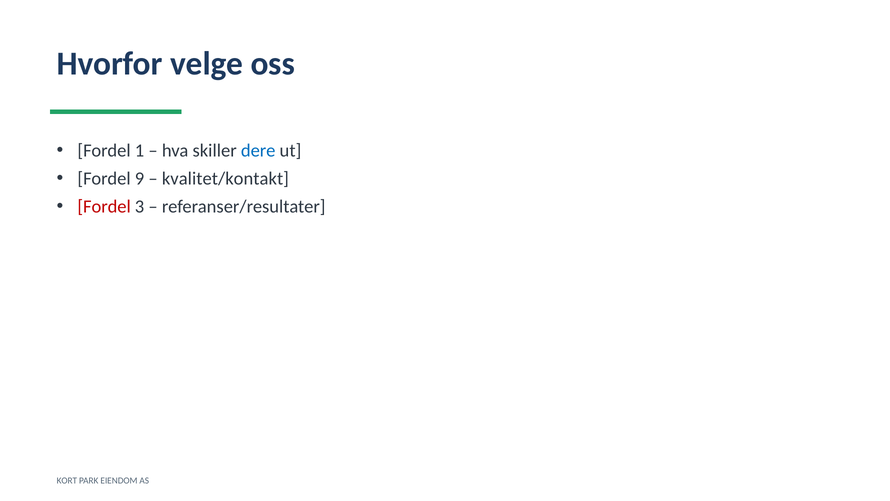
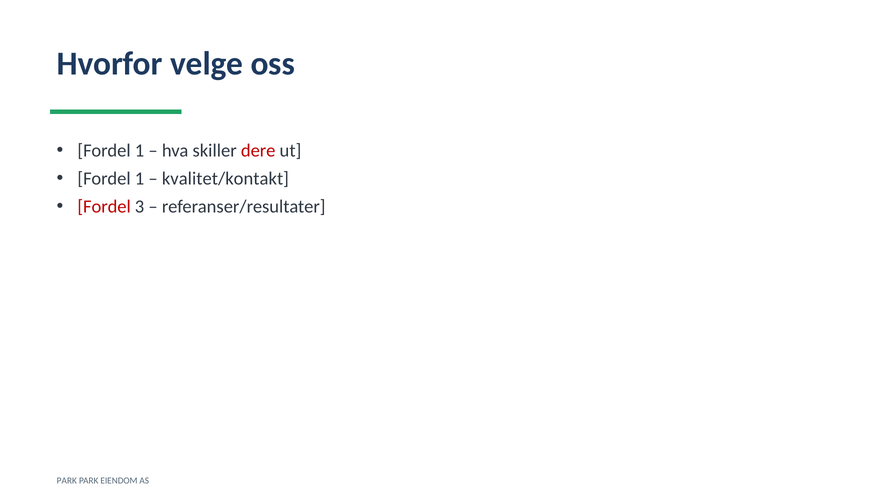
dere colour: blue -> red
9 at (140, 179): 9 -> 1
KORT at (67, 480): KORT -> PARK
